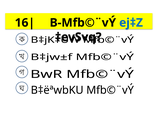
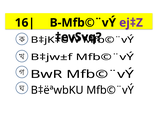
ej‡Z colour: blue -> purple
